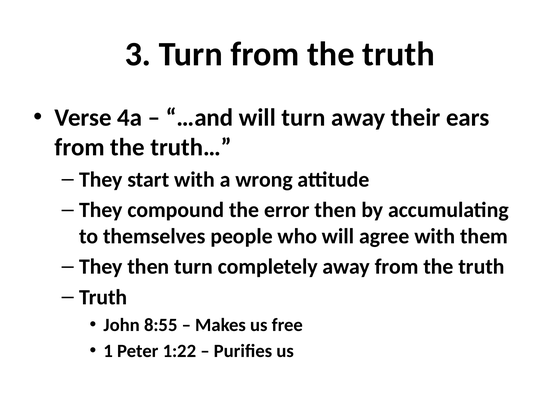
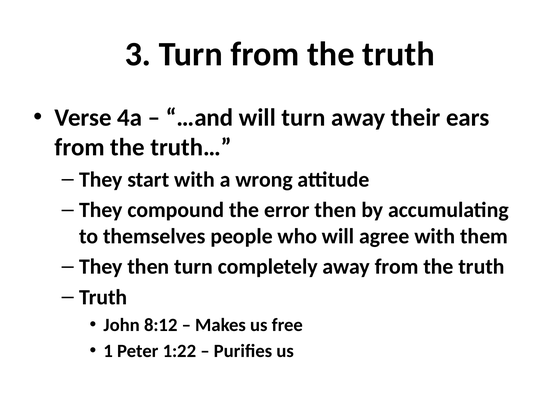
8:55: 8:55 -> 8:12
